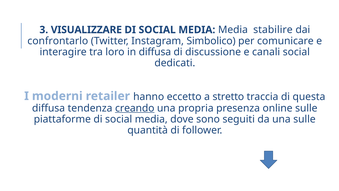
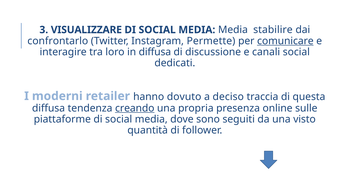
Simbolico: Simbolico -> Permette
comunicare underline: none -> present
eccetto: eccetto -> dovuto
stretto: stretto -> deciso
una sulle: sulle -> visto
